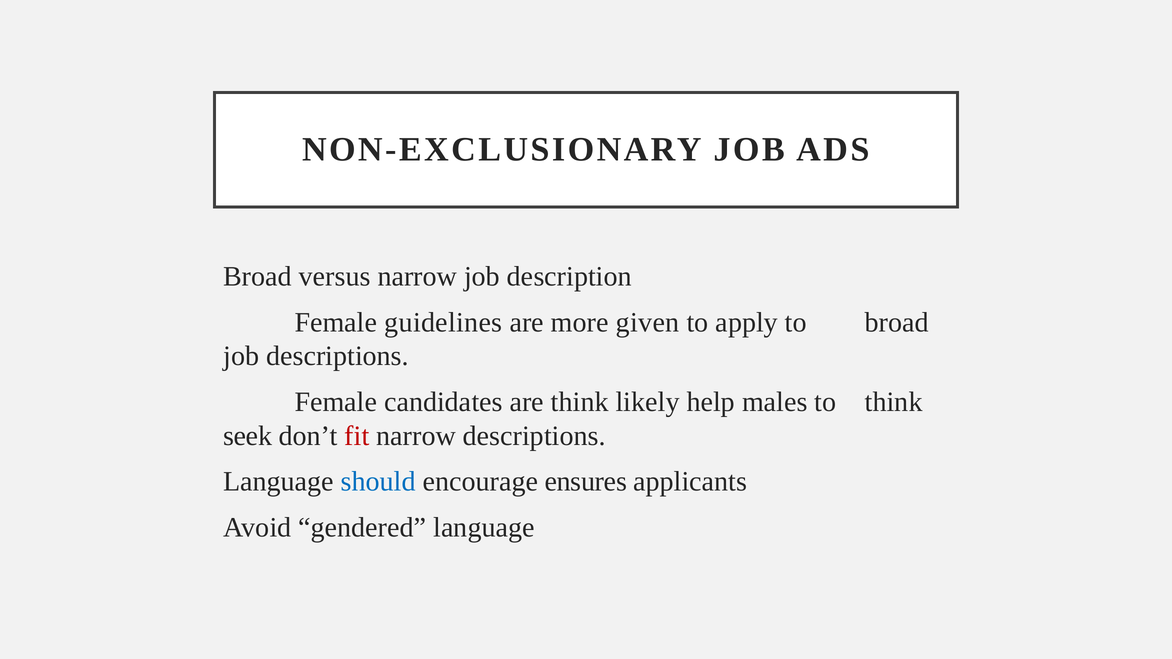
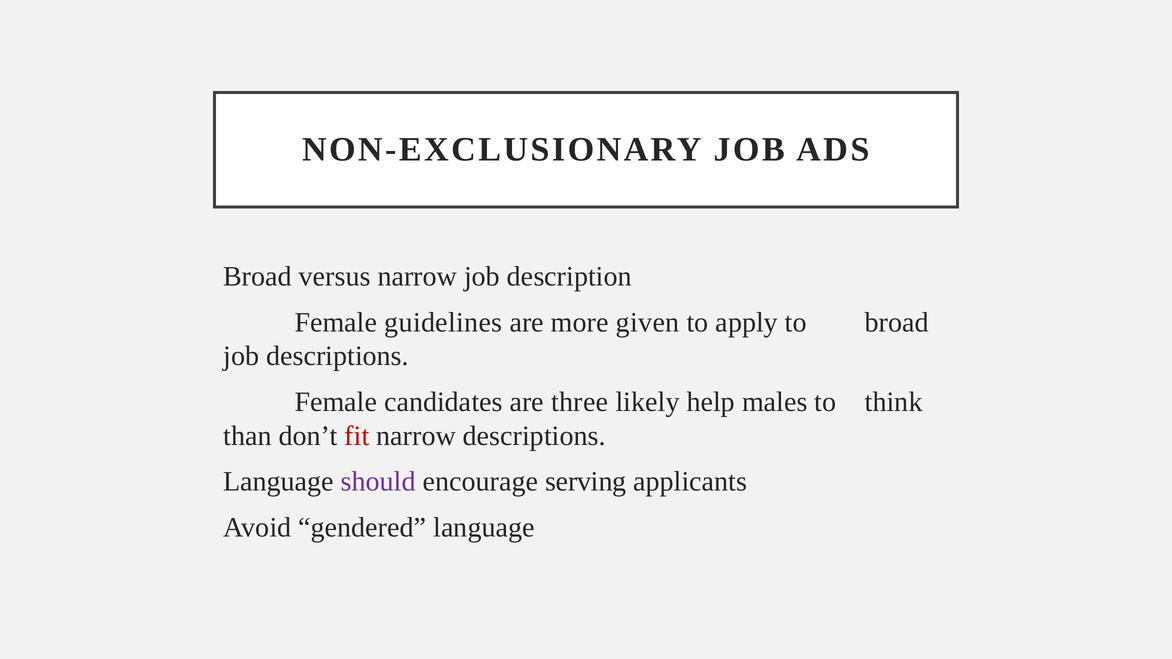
are think: think -> three
seek: seek -> than
should colour: blue -> purple
ensures: ensures -> serving
